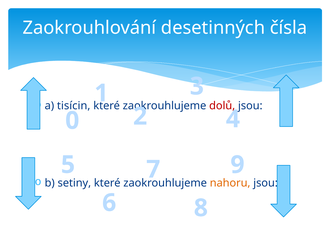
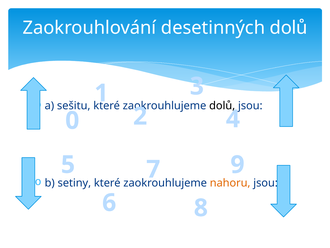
desetinných čísla: čísla -> dolů
tisícin: tisícin -> sešitu
dolů at (222, 106) colour: red -> black
